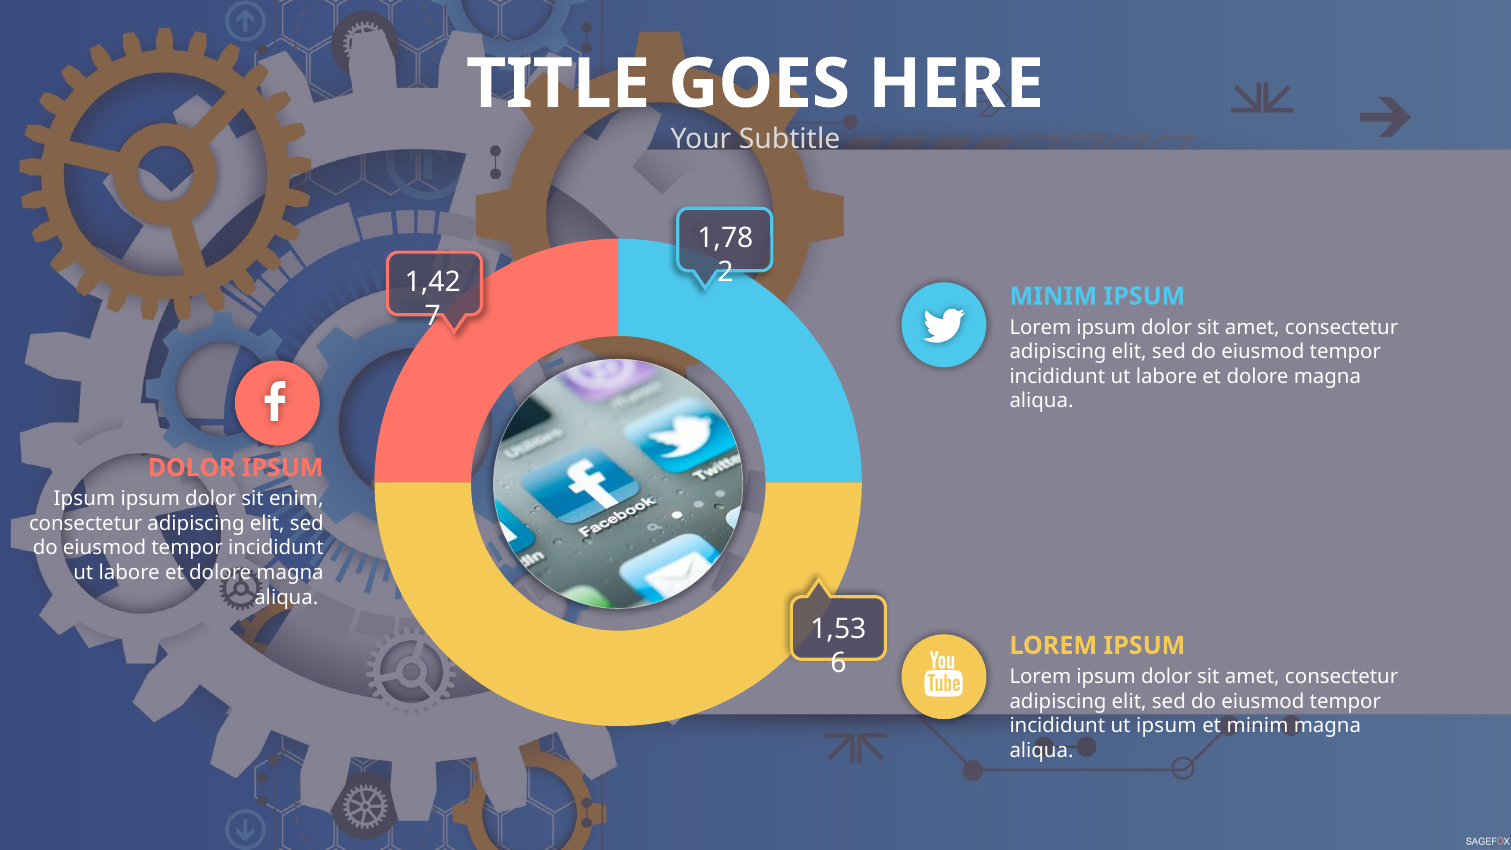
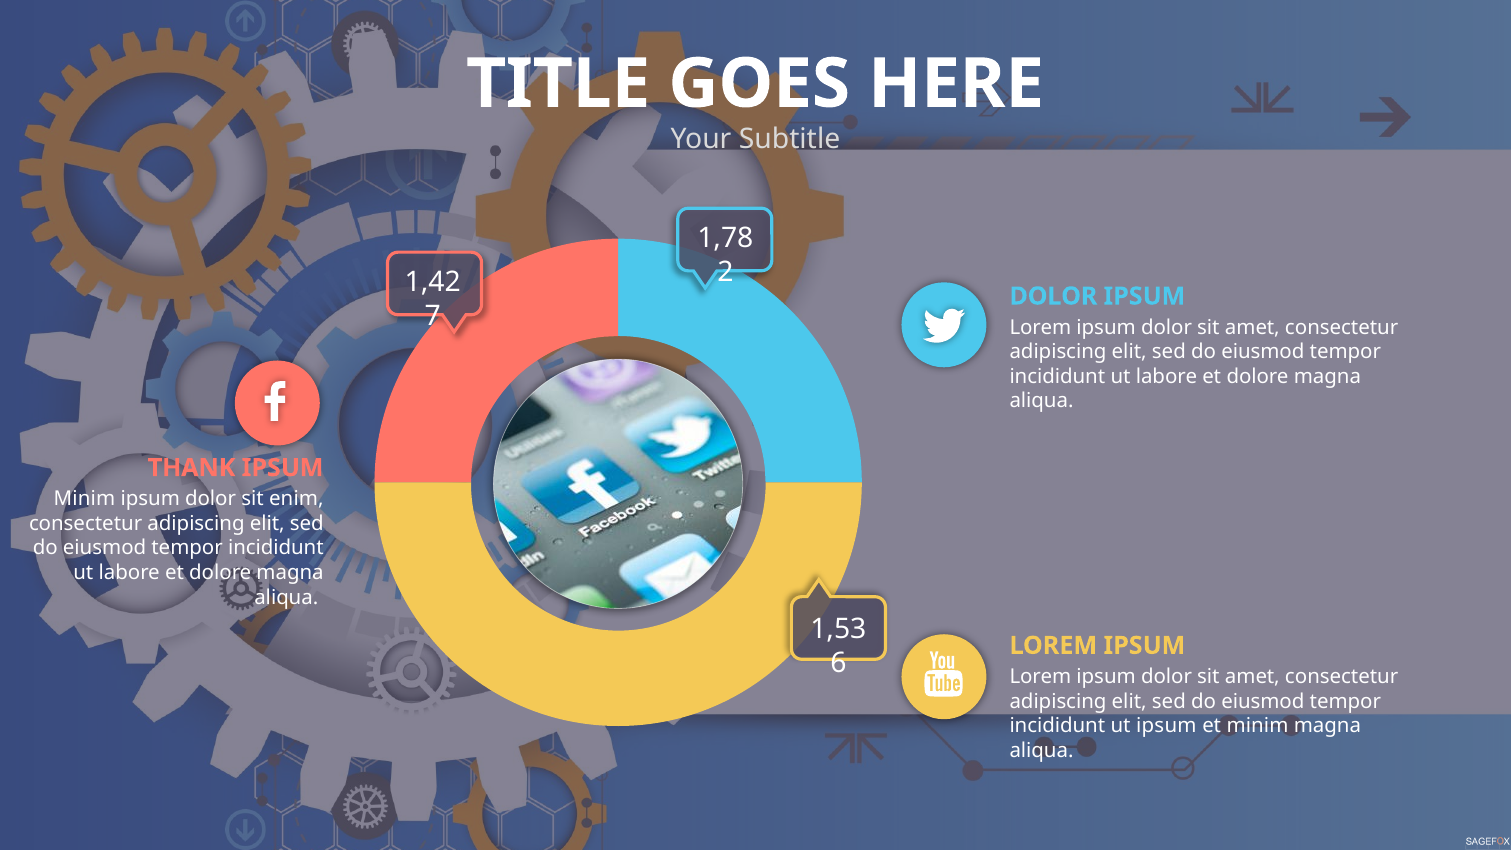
MINIM at (1053, 296): MINIM -> DOLOR
DOLOR at (192, 468): DOLOR -> THANK
Ipsum at (84, 499): Ipsum -> Minim
